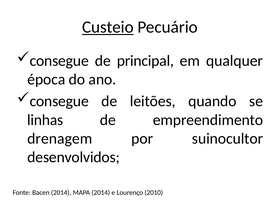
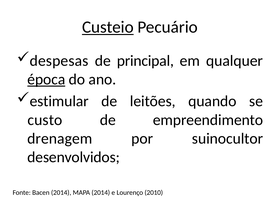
consegue at (59, 61): consegue -> despesas
época underline: none -> present
consegue at (59, 101): consegue -> estimular
linhas: linhas -> custo
